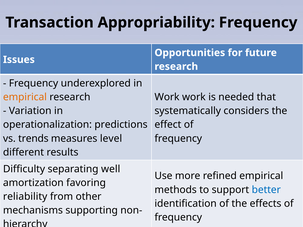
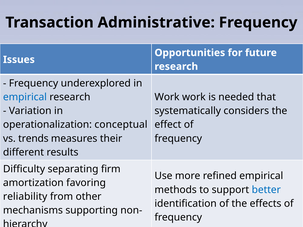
Appropriability: Appropriability -> Administrative
empirical at (25, 97) colour: orange -> blue
predictions: predictions -> conceptual
level: level -> their
well: well -> firm
